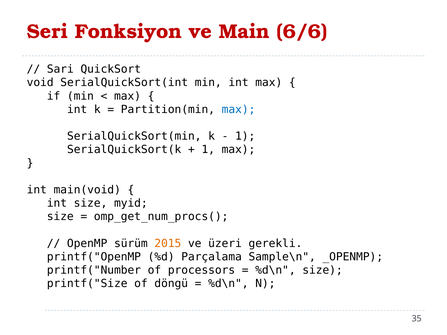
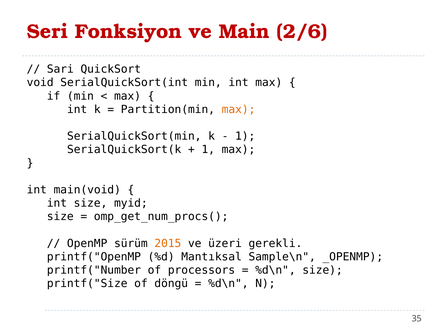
6/6: 6/6 -> 2/6
max at (239, 110) colour: blue -> orange
Parçalama: Parçalama -> Mantıksal
